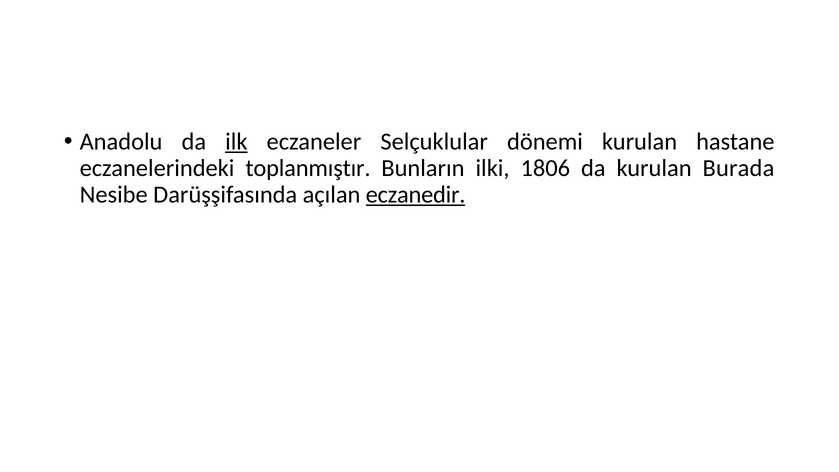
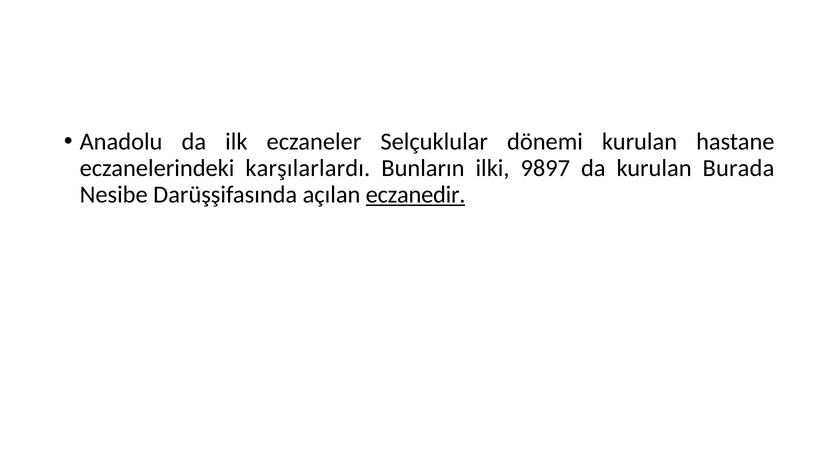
ilk underline: present -> none
toplanmıştır: toplanmıştır -> karşılarlardı
1806: 1806 -> 9897
